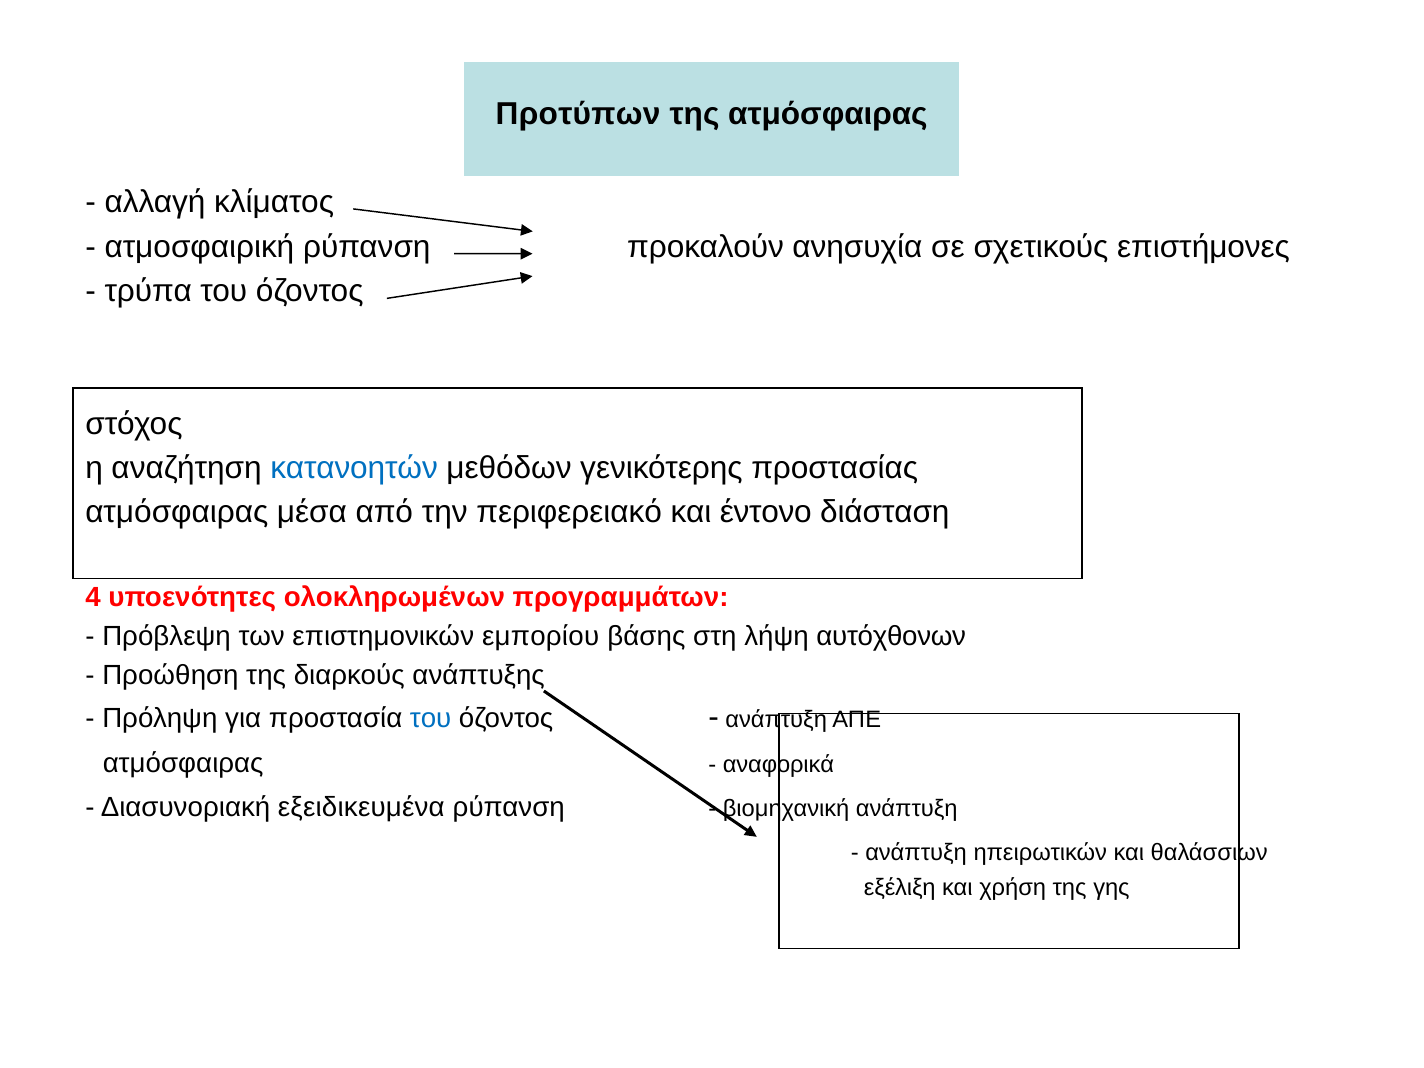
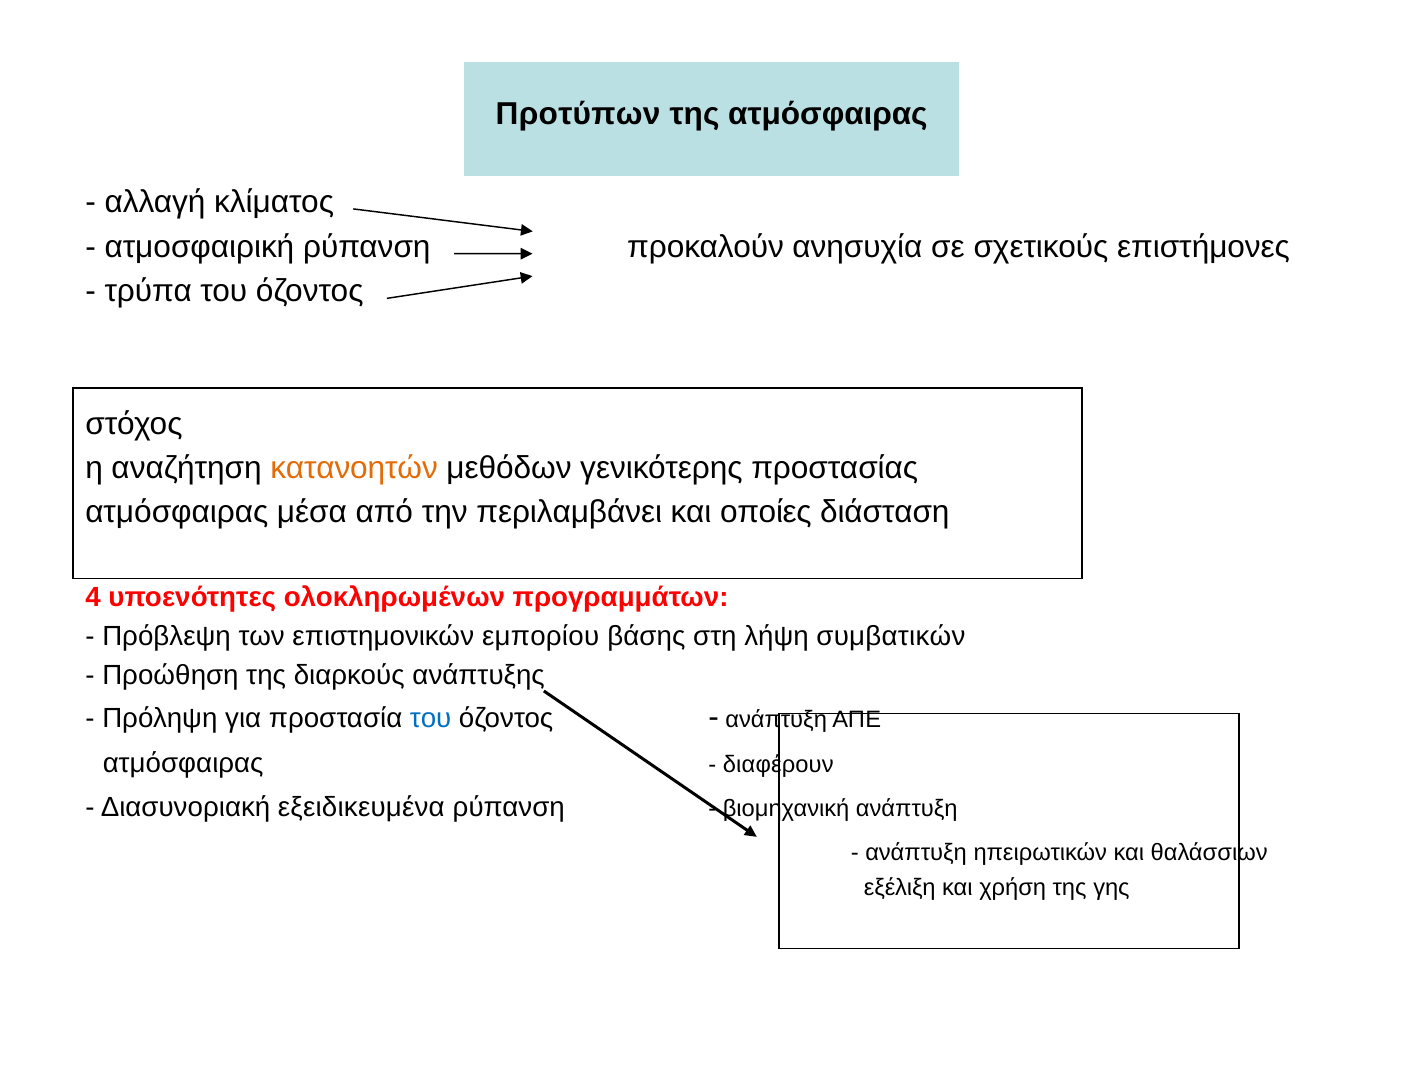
κατανοητών colour: blue -> orange
περιφερειακό: περιφερειακό -> περιλαμβάνει
έντονο: έντονο -> οποίες
αυτόχθονων: αυτόχθονων -> συμβατικών
αναφορικά: αναφορικά -> διαφέρουν
